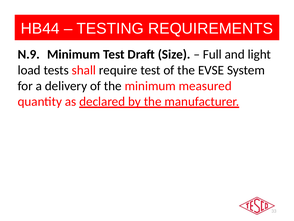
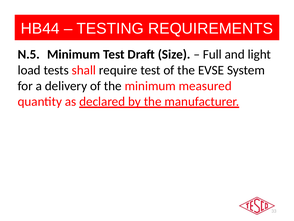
N.9: N.9 -> N.5
